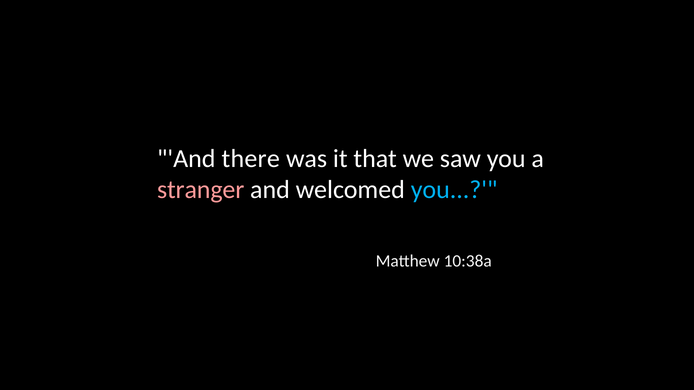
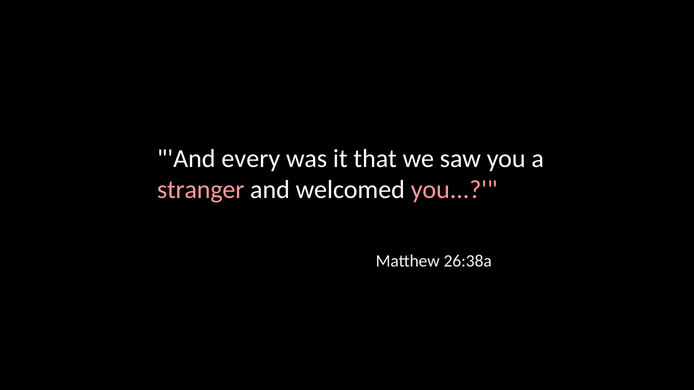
there: there -> every
you at (454, 190) colour: light blue -> pink
10:38a: 10:38a -> 26:38a
